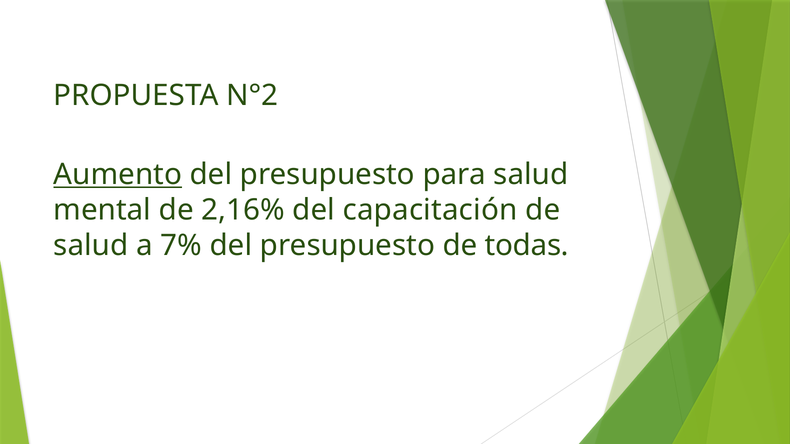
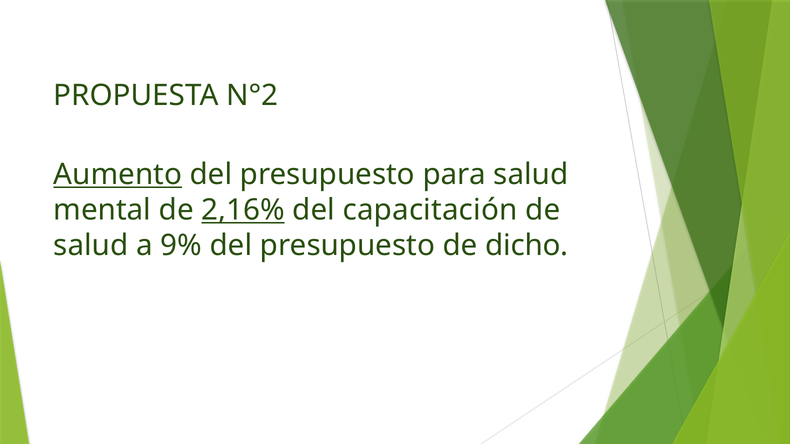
2,16% underline: none -> present
7%: 7% -> 9%
todas: todas -> dicho
